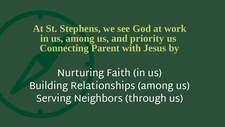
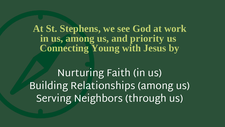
Parent: Parent -> Young
